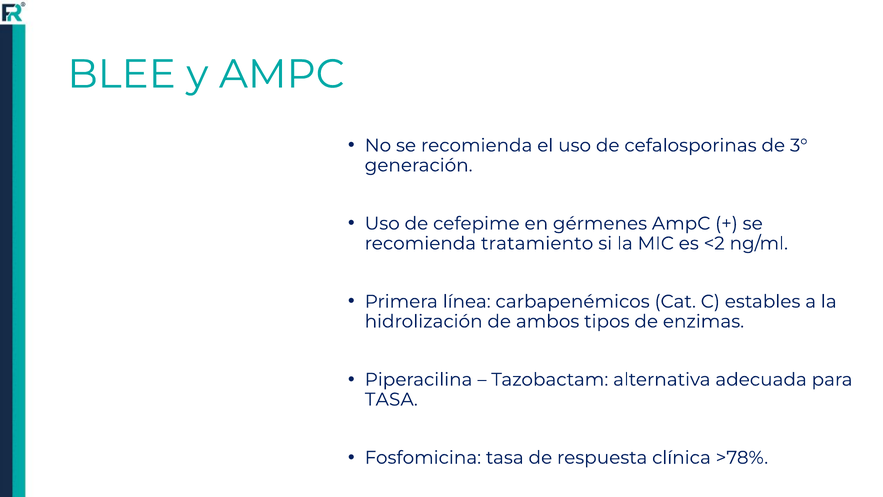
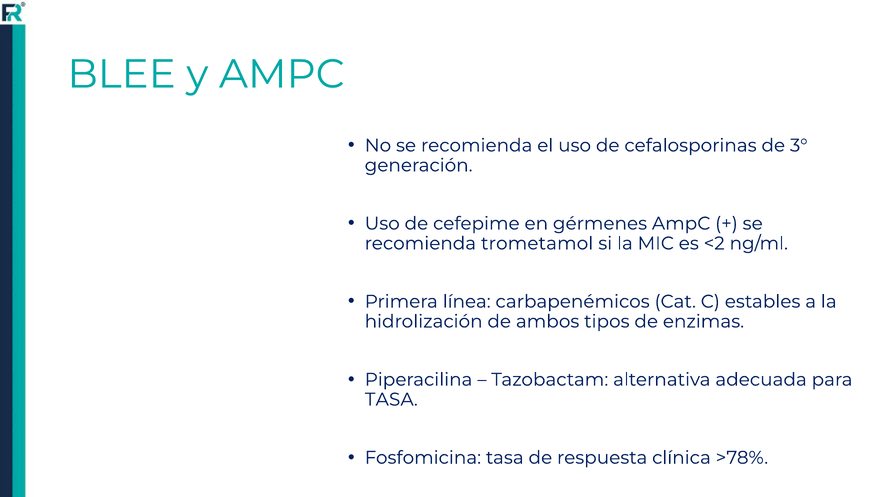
tratamiento: tratamiento -> trometamol
